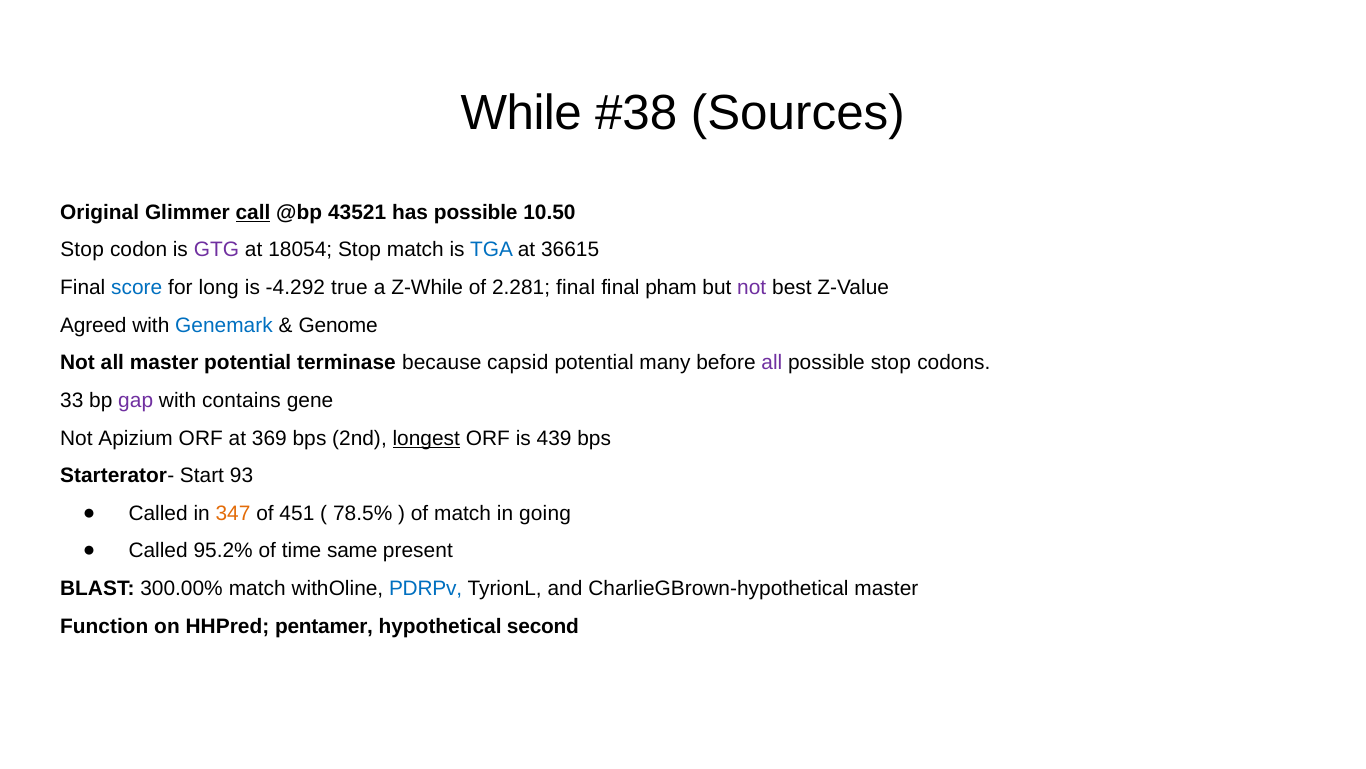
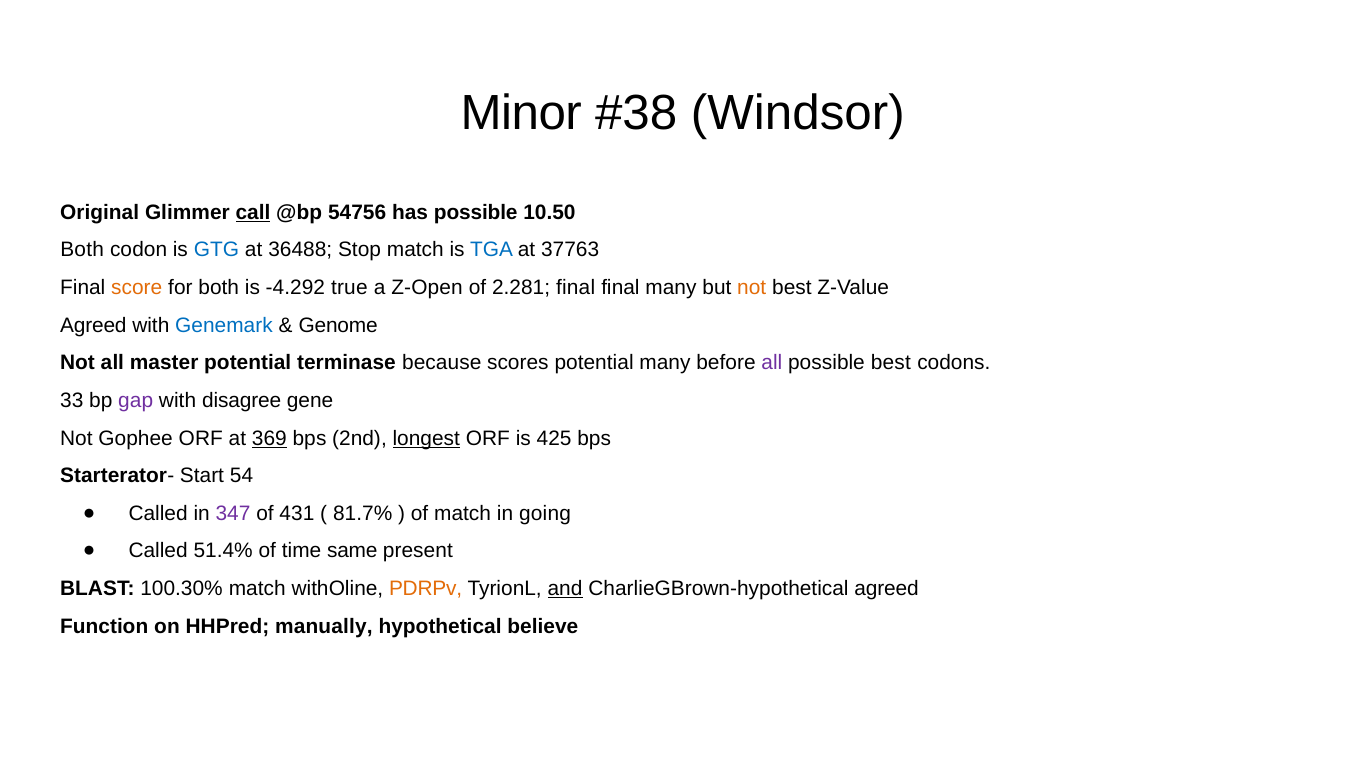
While: While -> Minor
Sources: Sources -> Windsor
43521: 43521 -> 54756
Stop at (82, 250): Stop -> Both
GTG colour: purple -> blue
18054: 18054 -> 36488
36615: 36615 -> 37763
score colour: blue -> orange
for long: long -> both
Z-While: Z-While -> Z-Open
final pham: pham -> many
not at (752, 288) colour: purple -> orange
capsid: capsid -> scores
possible stop: stop -> best
contains: contains -> disagree
Apizium: Apizium -> Gophee
369 underline: none -> present
439: 439 -> 425
93: 93 -> 54
347 colour: orange -> purple
451: 451 -> 431
78.5%: 78.5% -> 81.7%
95.2%: 95.2% -> 51.4%
300.00%: 300.00% -> 100.30%
PDRPv colour: blue -> orange
and underline: none -> present
CharlieGBrown-hypothetical master: master -> agreed
pentamer: pentamer -> manually
second: second -> believe
